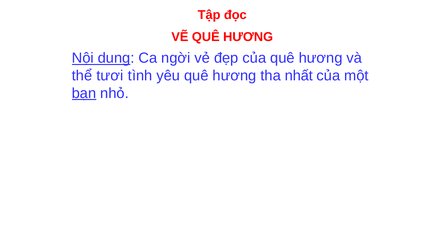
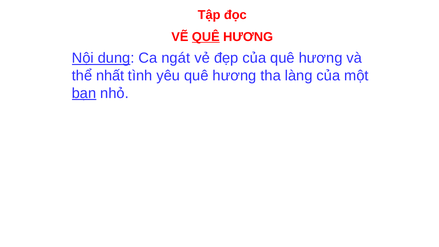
QUÊ at (206, 37) underline: none -> present
ngời: ngời -> ngát
tươi: tươi -> nhất
nhất: nhất -> làng
